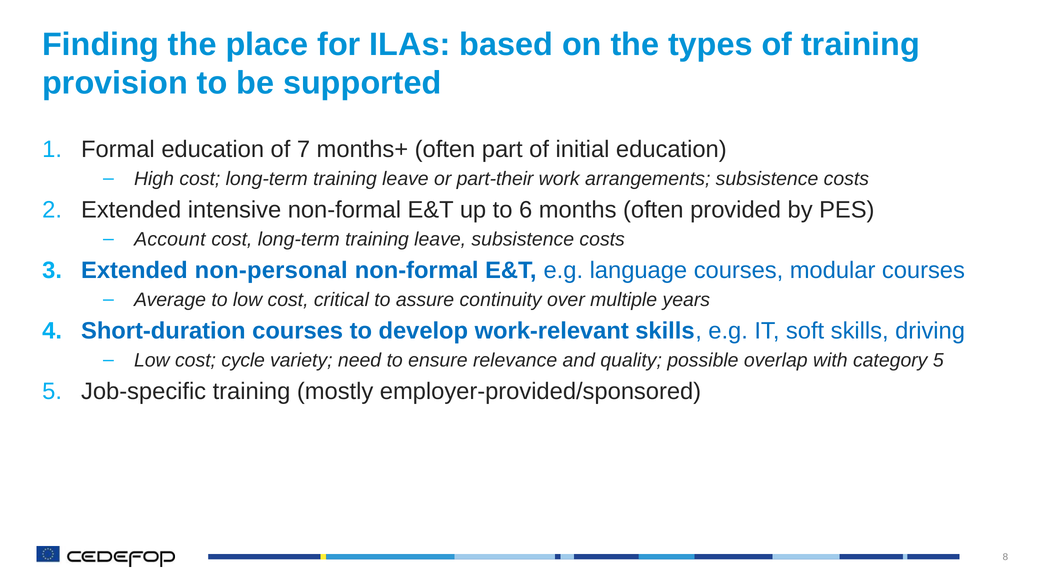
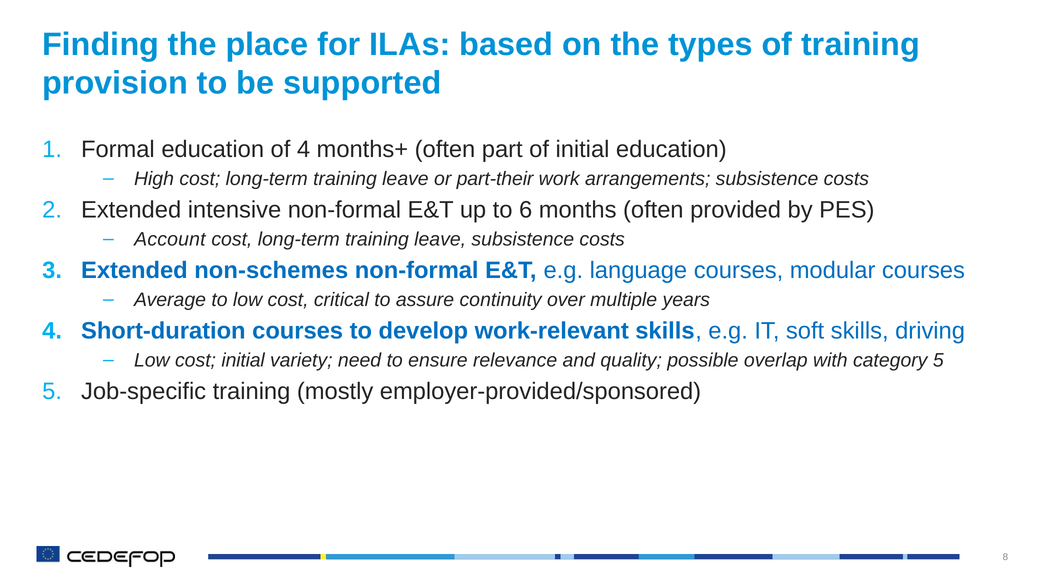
of 7: 7 -> 4
non-personal: non-personal -> non-schemes
cost cycle: cycle -> initial
